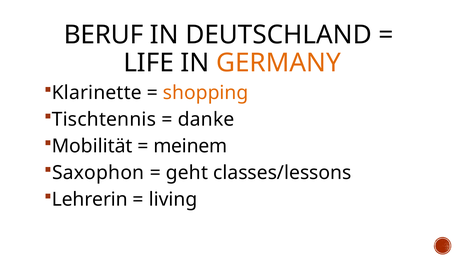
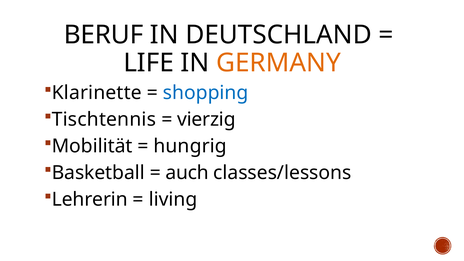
shopping colour: orange -> blue
danke: danke -> vierzig
meinem: meinem -> hungrig
Saxophon: Saxophon -> Basketball
geht: geht -> auch
